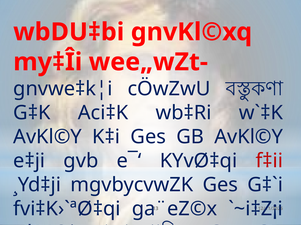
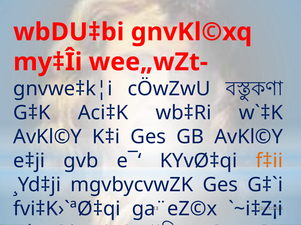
f‡ii colour: red -> orange
